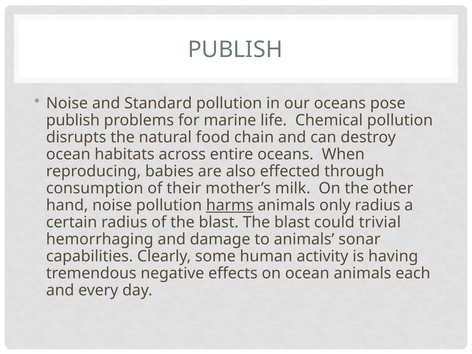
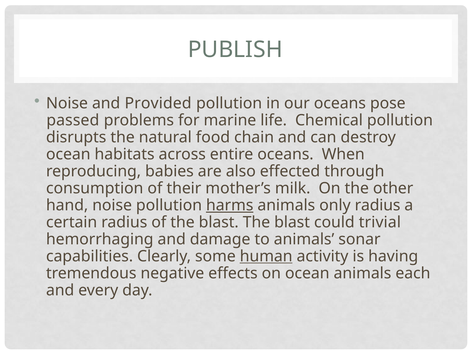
Standard: Standard -> Provided
publish at (73, 120): publish -> passed
human underline: none -> present
